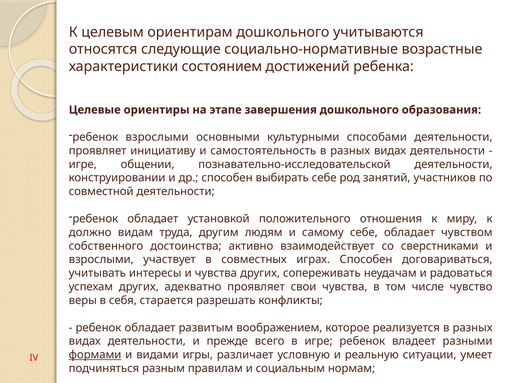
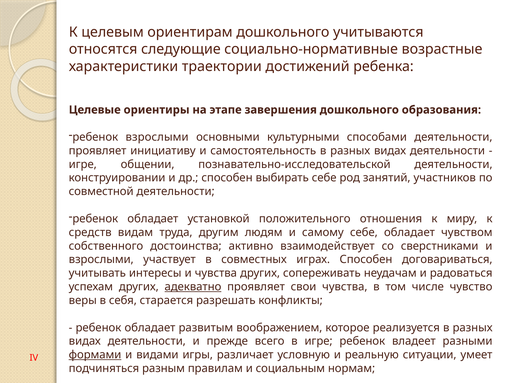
состоянием: состоянием -> траектории
должно: должно -> средств
адекватно underline: none -> present
